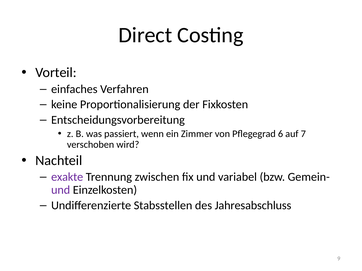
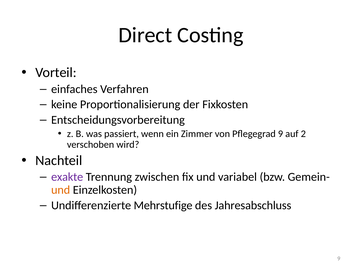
Pflegegrad 6: 6 -> 9
7: 7 -> 2
und at (61, 190) colour: purple -> orange
Stabsstellen: Stabsstellen -> Mehrstufige
